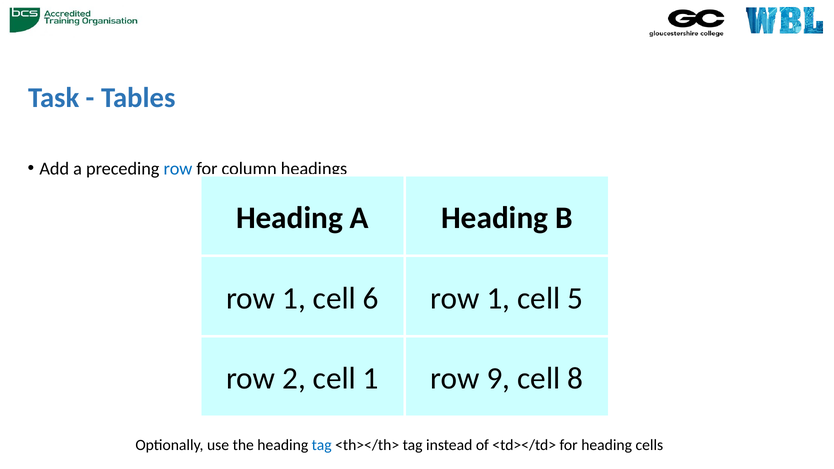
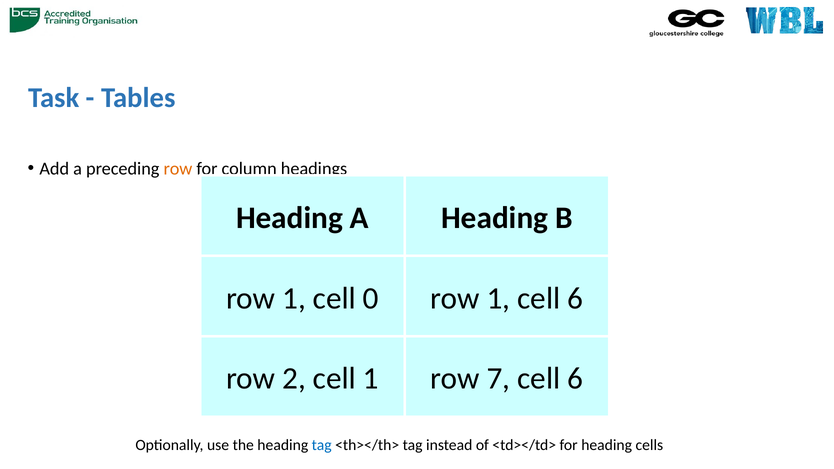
row at (178, 169) colour: blue -> orange
6: 6 -> 0
1 cell 5: 5 -> 6
9: 9 -> 7
8 at (575, 379): 8 -> 6
